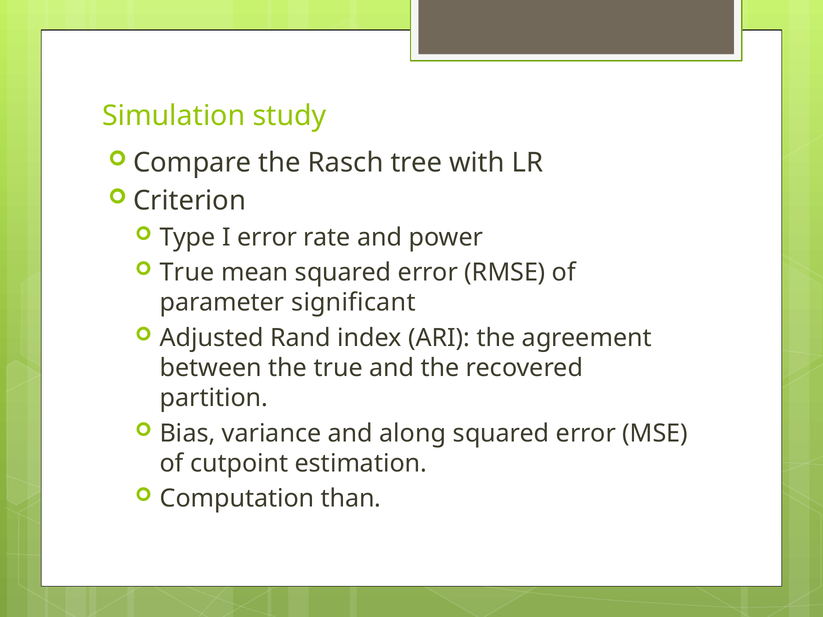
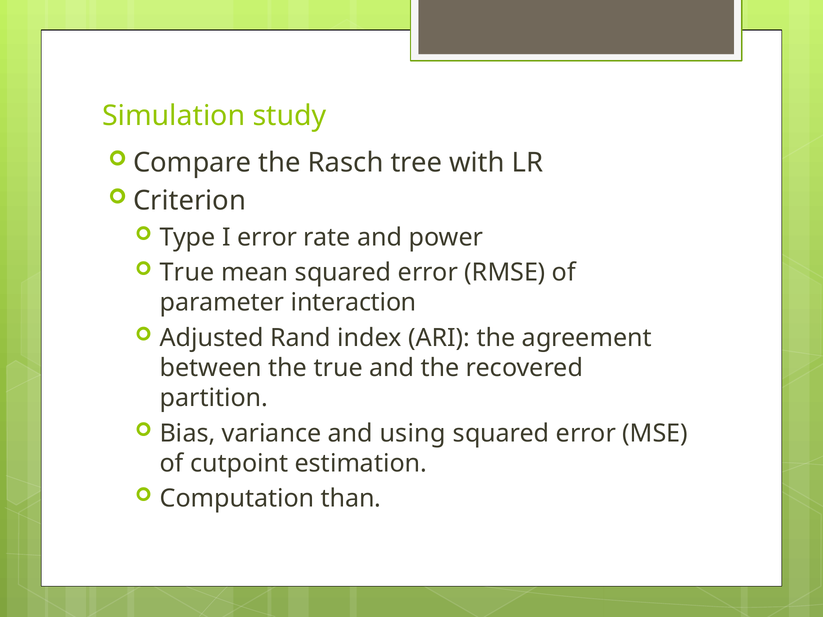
significant: significant -> interaction
along: along -> using
